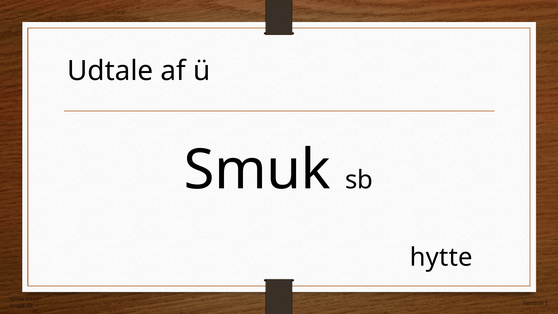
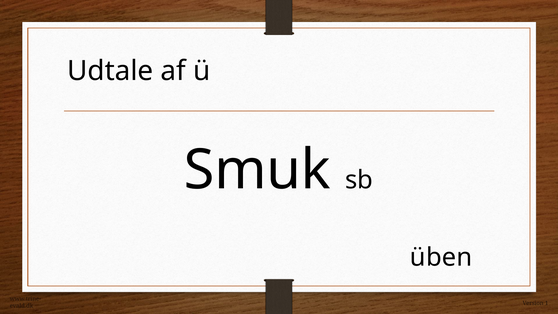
hytte: hytte -> üben
